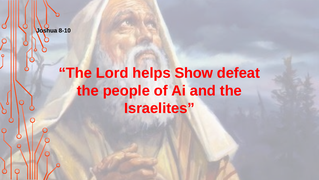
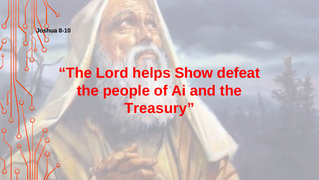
Israelites: Israelites -> Treasury
